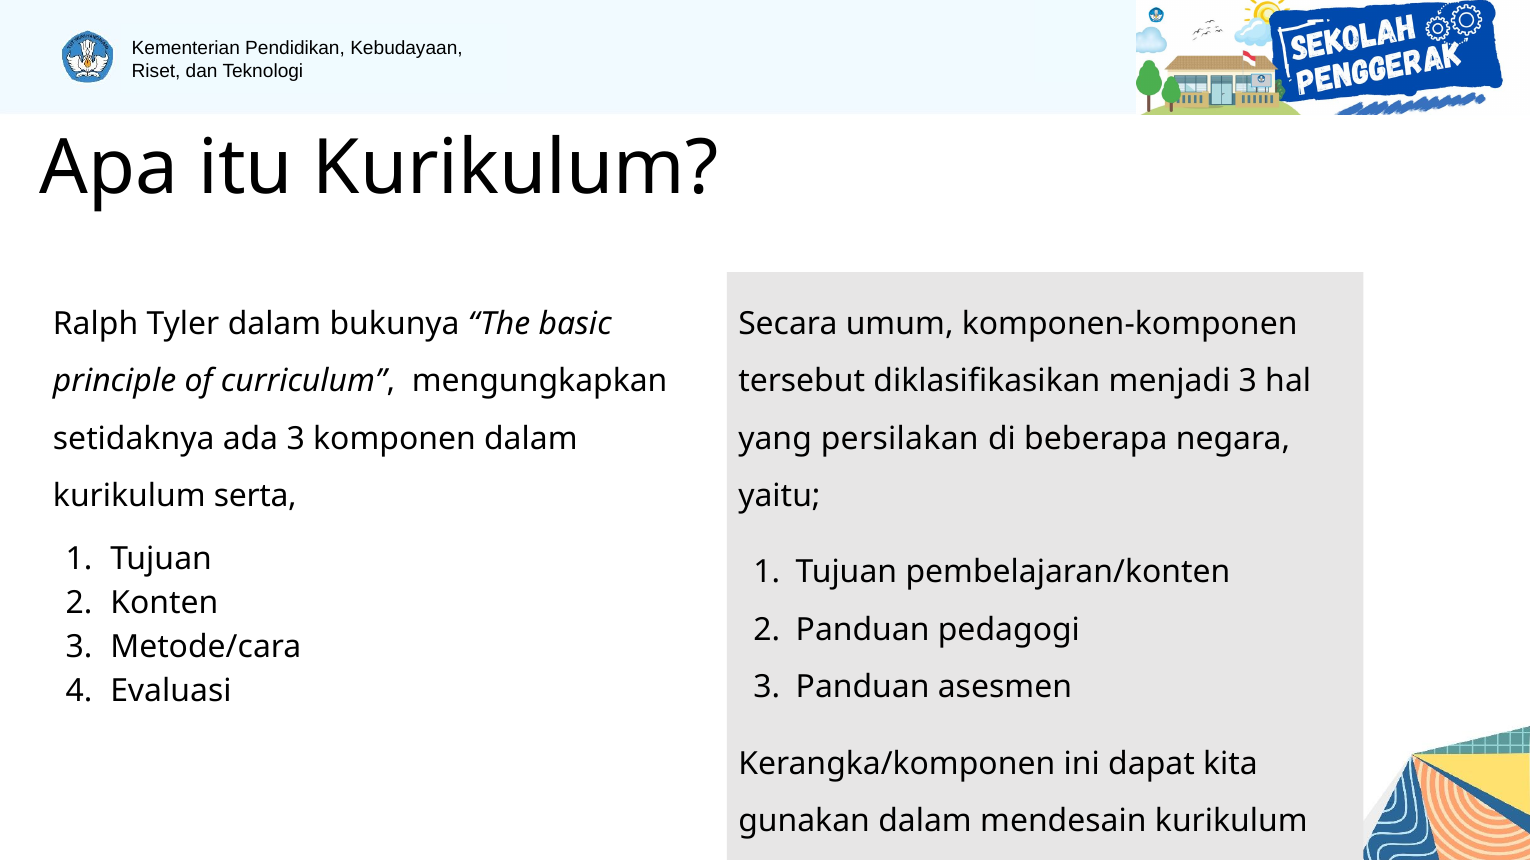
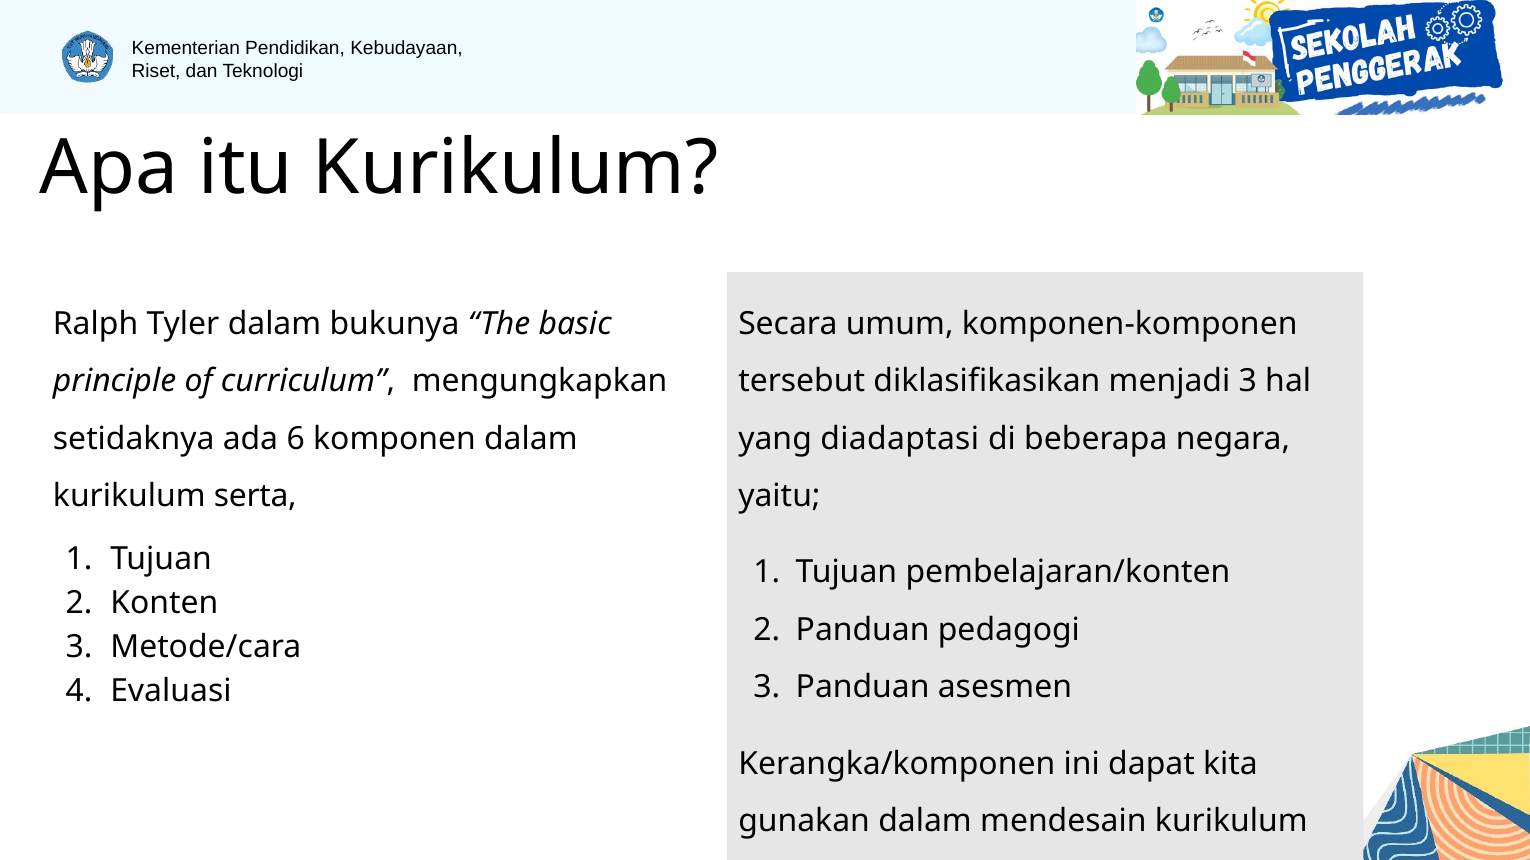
persilakan: persilakan -> diadaptasi
ada 3: 3 -> 6
